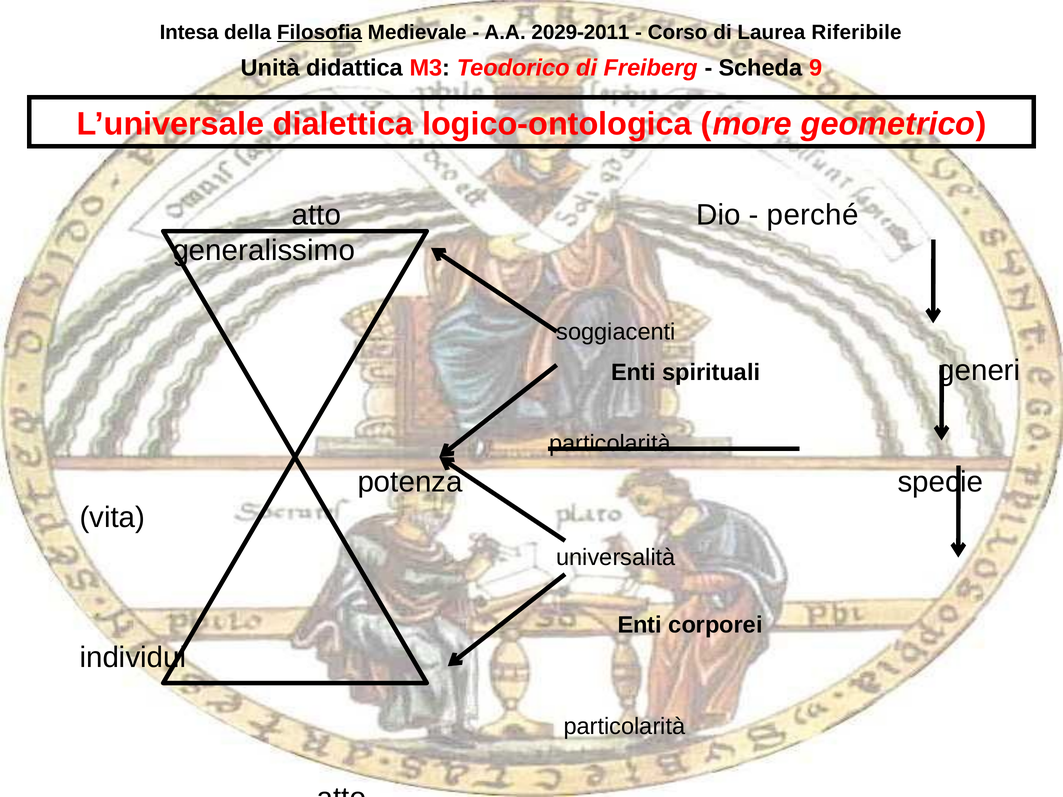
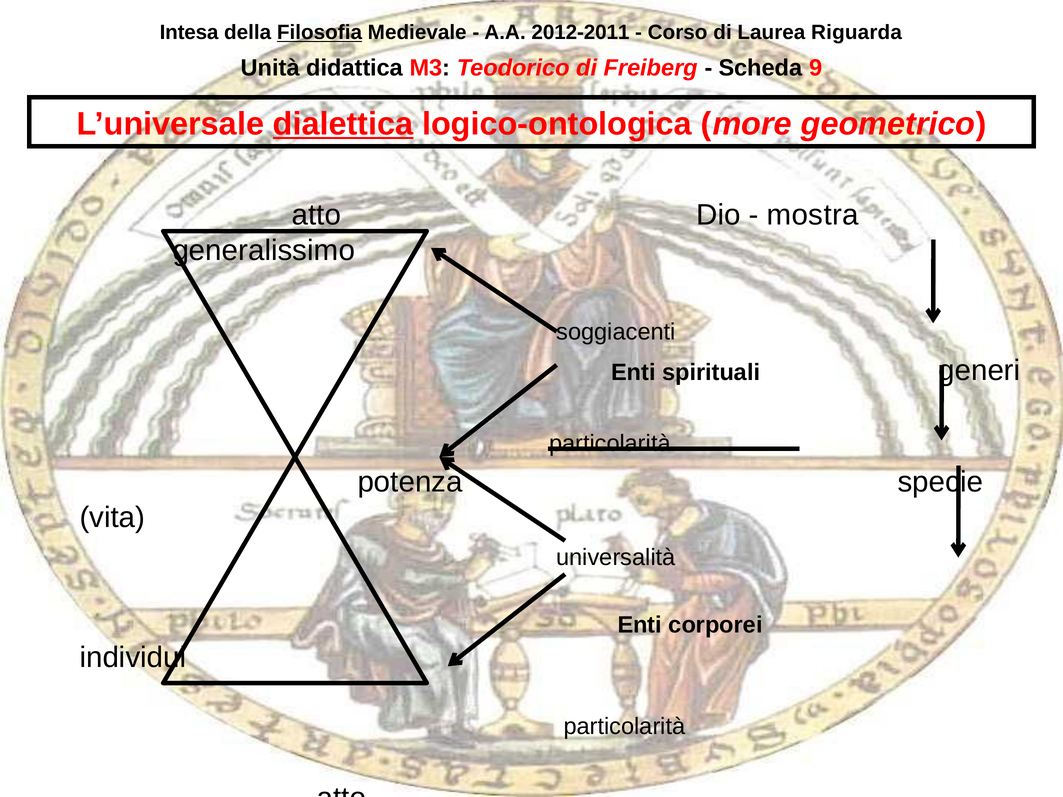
2029-2011: 2029-2011 -> 2012-2011
Riferibile: Riferibile -> Riguarda
dialettica underline: none -> present
perché: perché -> mostra
